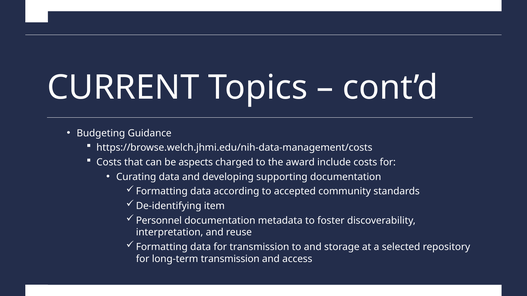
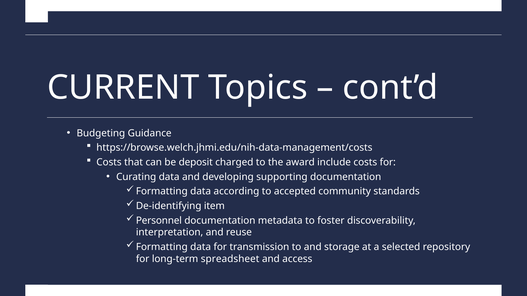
aspects: aspects -> deposit
long-term transmission: transmission -> spreadsheet
